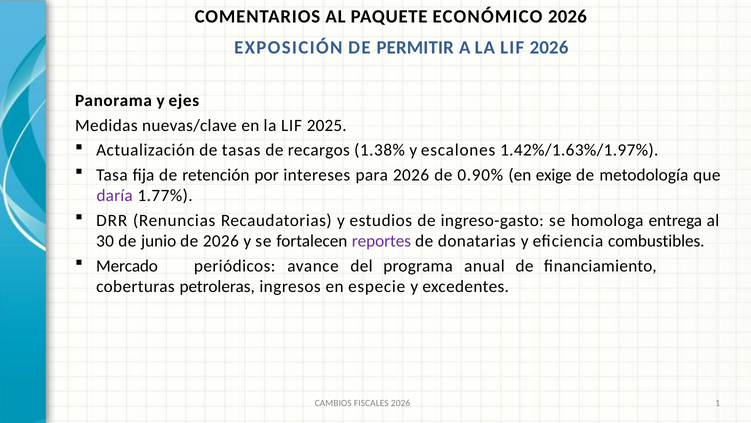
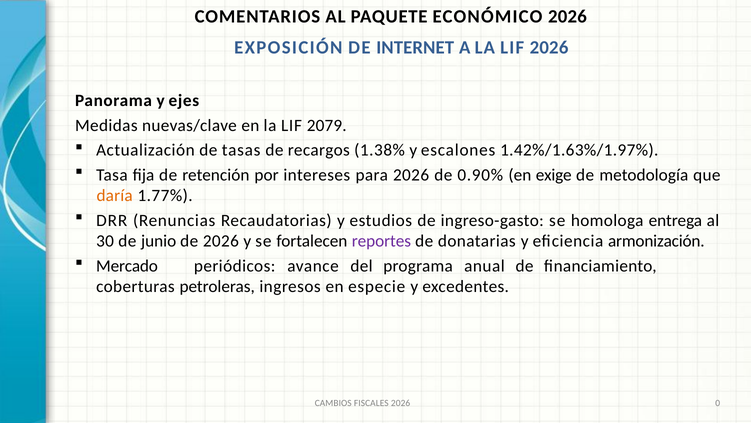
PERMITIR: PERMITIR -> INTERNET
2025: 2025 -> 2079
daría colour: purple -> orange
combustibles: combustibles -> armonización
1: 1 -> 0
